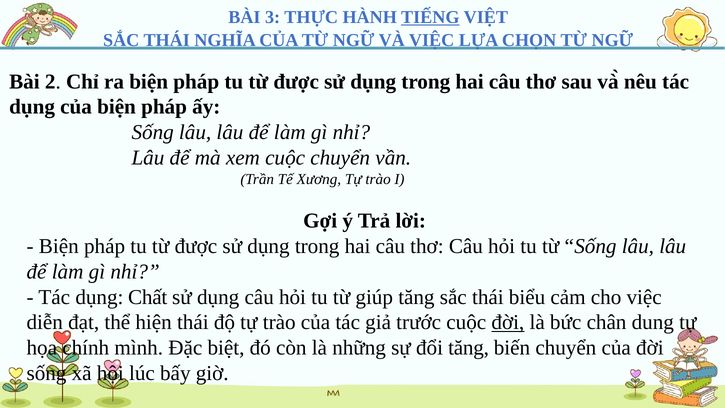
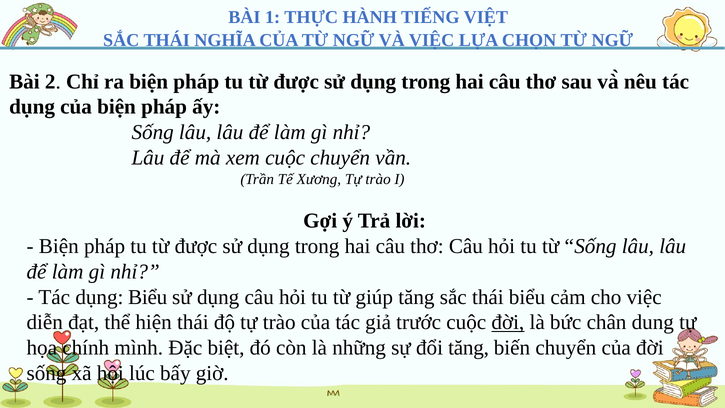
3: 3 -> 1
TIẾNG underline: present -> none
dụng Chất: Chất -> Biểu
